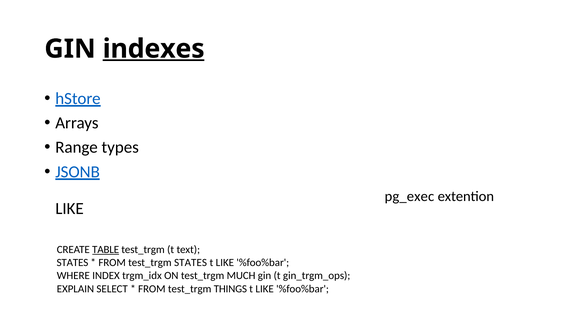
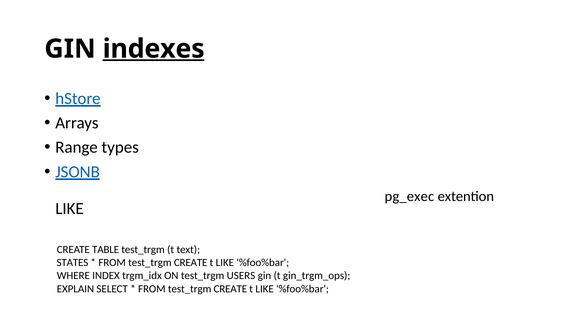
TABLE underline: present -> none
STATES at (191, 263): STATES -> CREATE
MUCH: MUCH -> USERS
THINGS at (230, 289): THINGS -> CREATE
